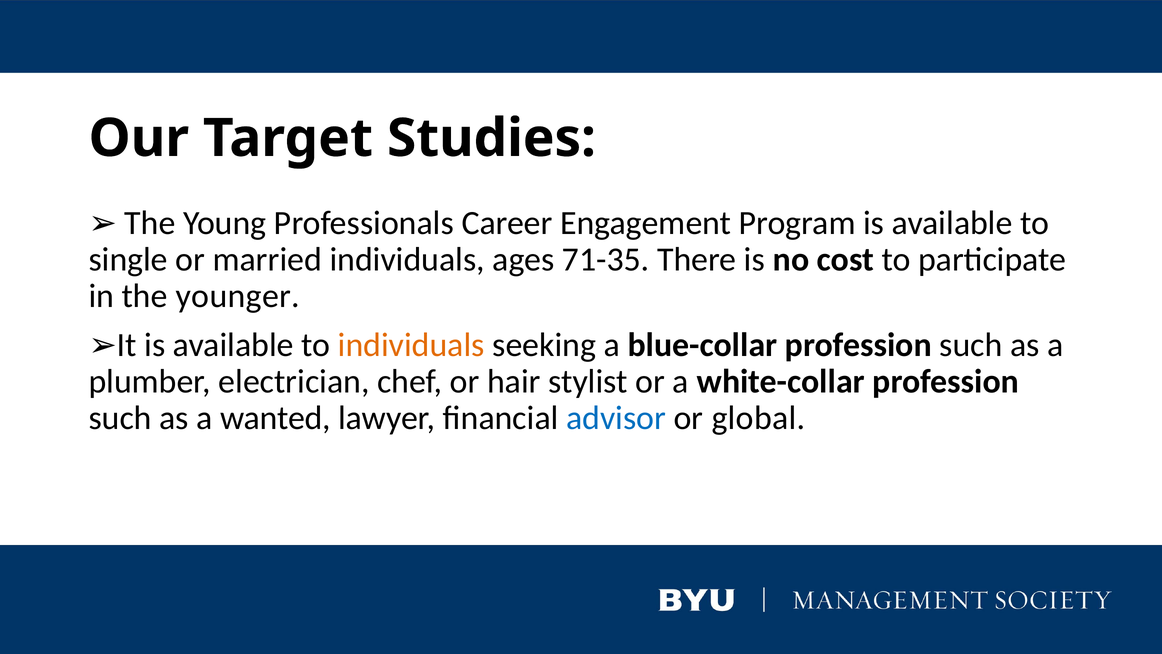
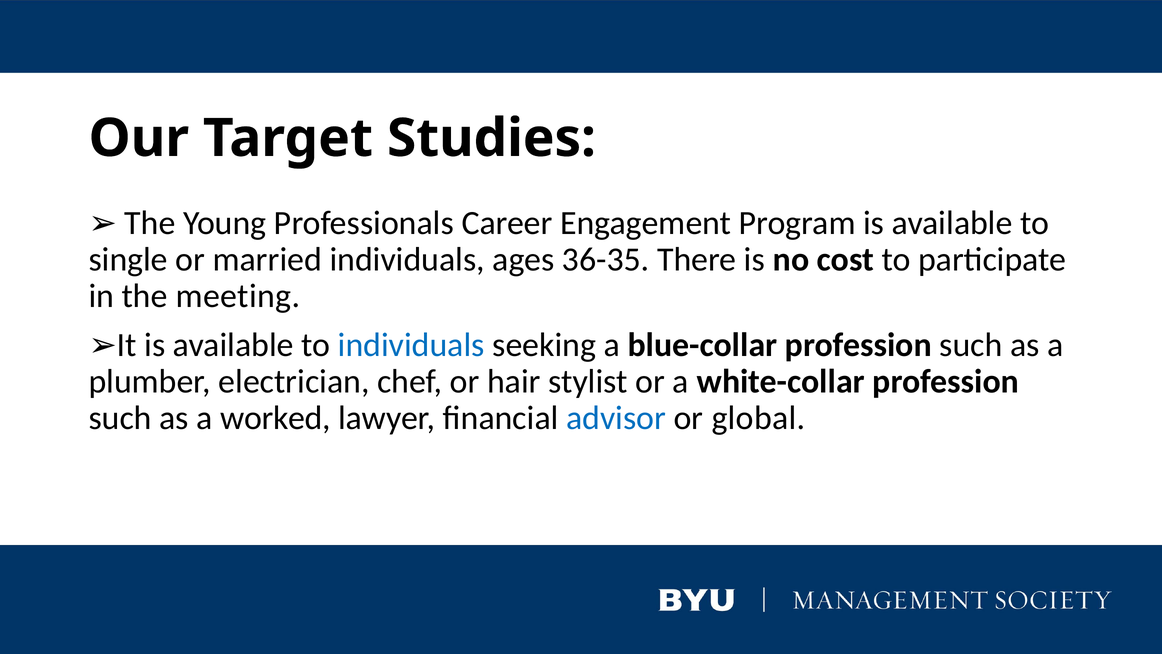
71-35: 71-35 -> 36-35
younger: younger -> meeting
individuals at (411, 345) colour: orange -> blue
wanted: wanted -> worked
